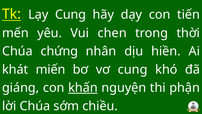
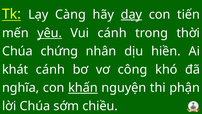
Lạy Cung: Cung -> Càng
dạy underline: none -> present
yêu underline: none -> present
Vui chen: chen -> cánh
khát miến: miến -> cánh
vơ cung: cung -> công
giáng: giáng -> nghĩa
